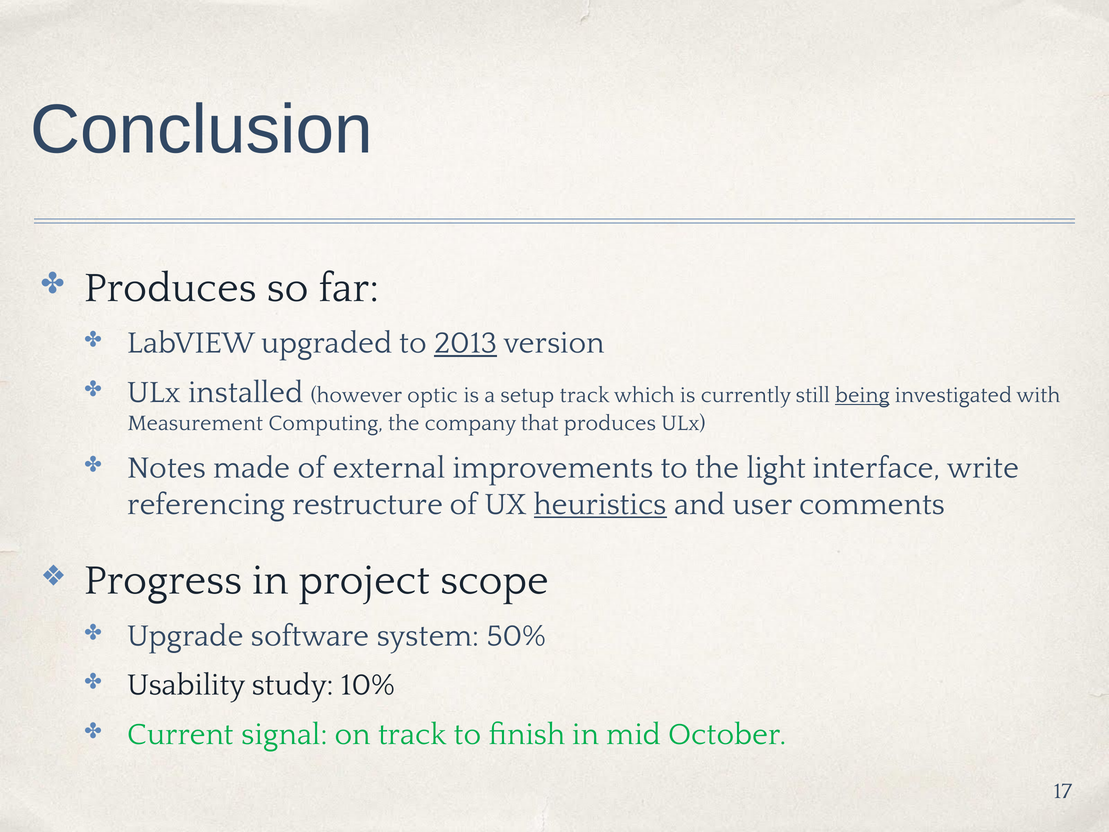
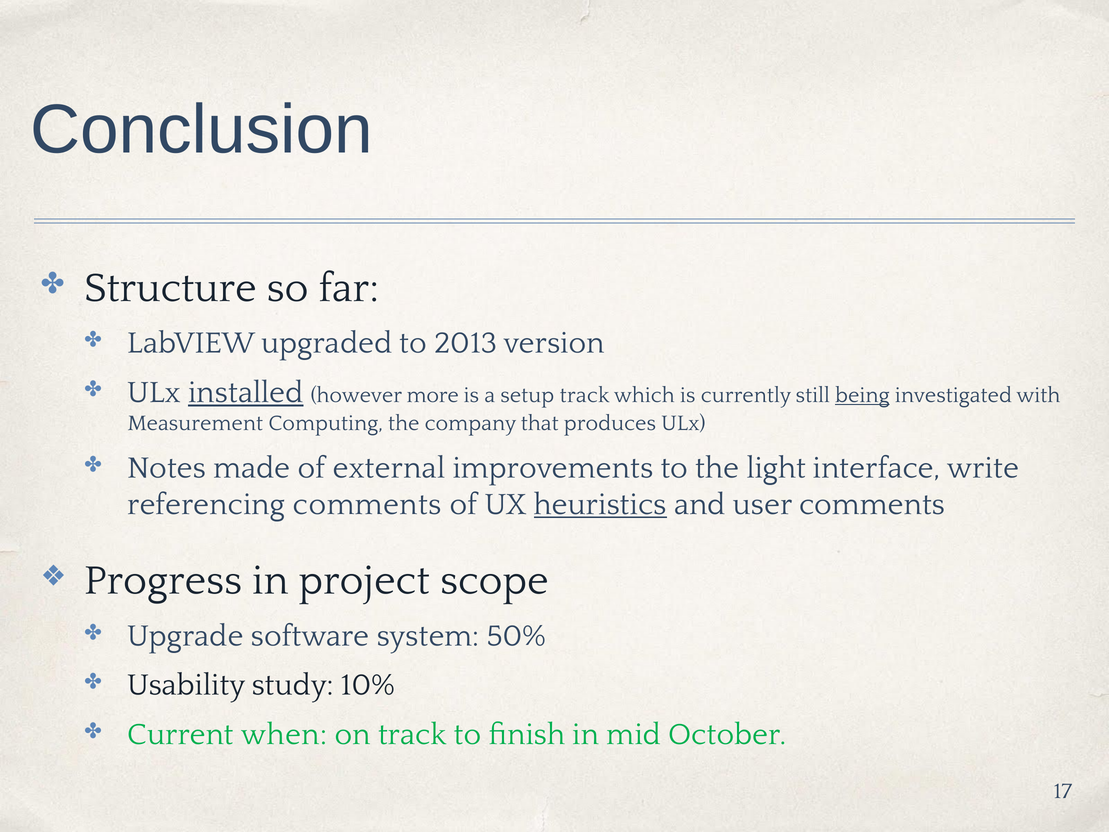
Produces at (171, 288): Produces -> Structure
2013 underline: present -> none
installed underline: none -> present
optic: optic -> more
referencing restructure: restructure -> comments
signal: signal -> when
